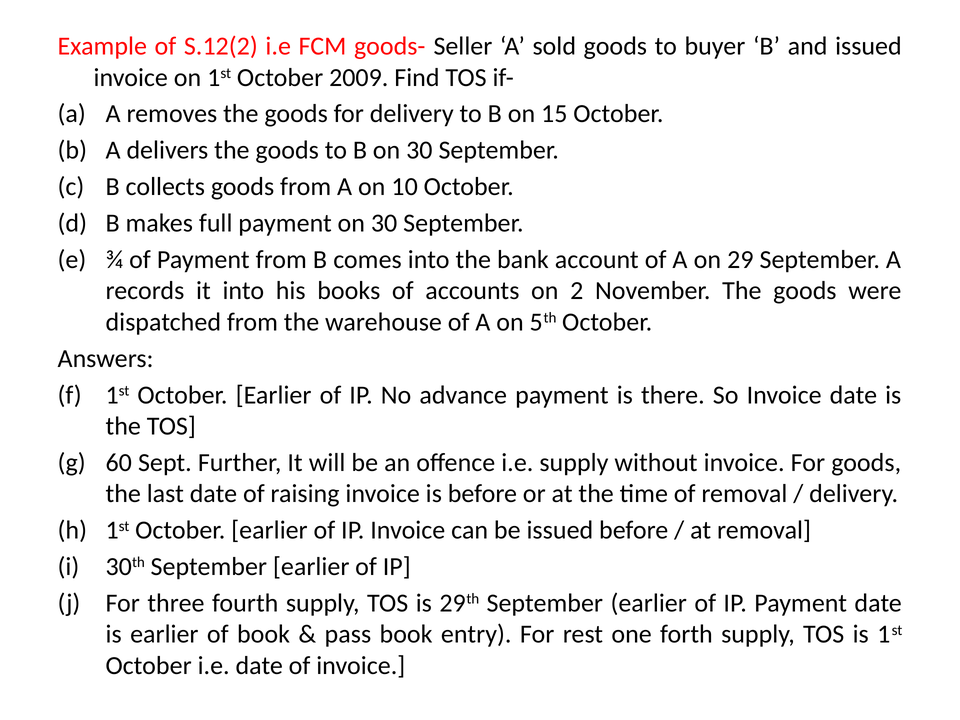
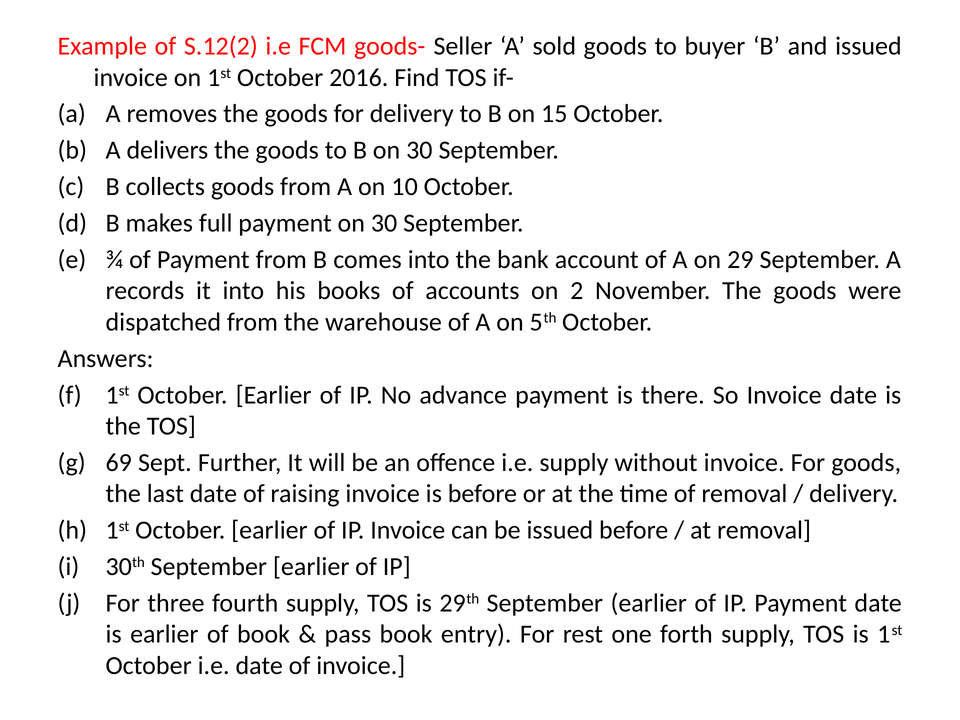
2009: 2009 -> 2016
60: 60 -> 69
